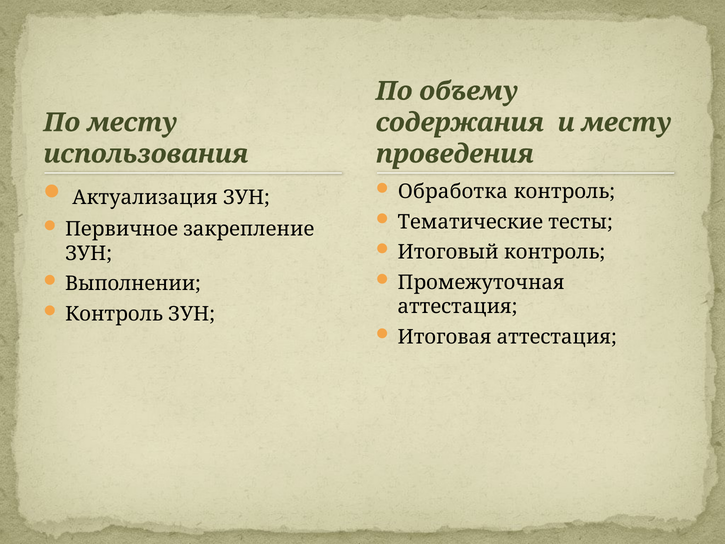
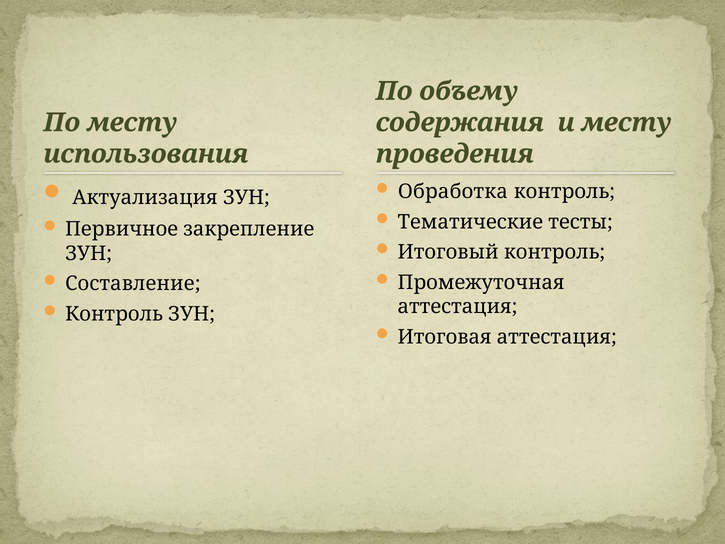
Выполнении: Выполнении -> Составление
